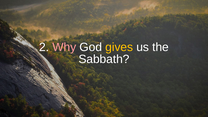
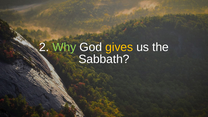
Why colour: pink -> light green
